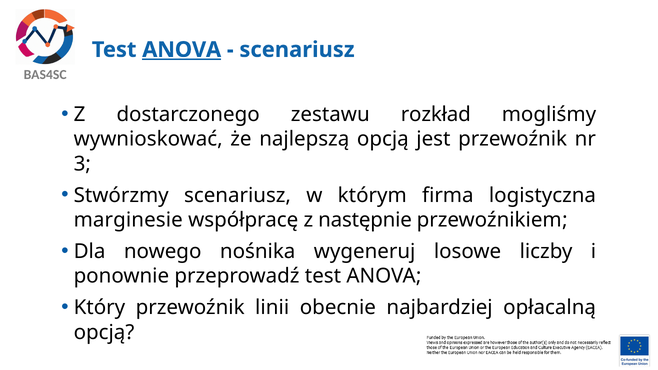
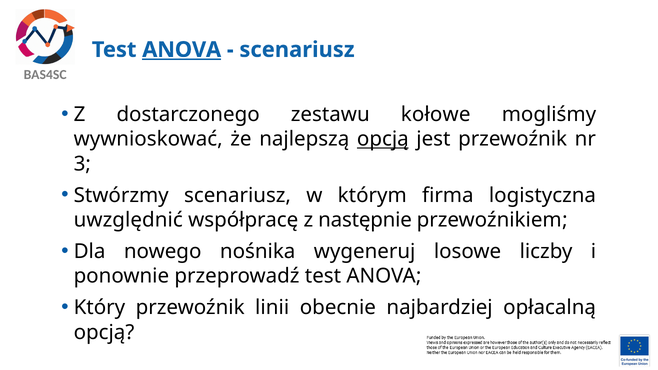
rozkład: rozkład -> kołowe
opcją at (383, 139) underline: none -> present
marginesie: marginesie -> uwzględnić
